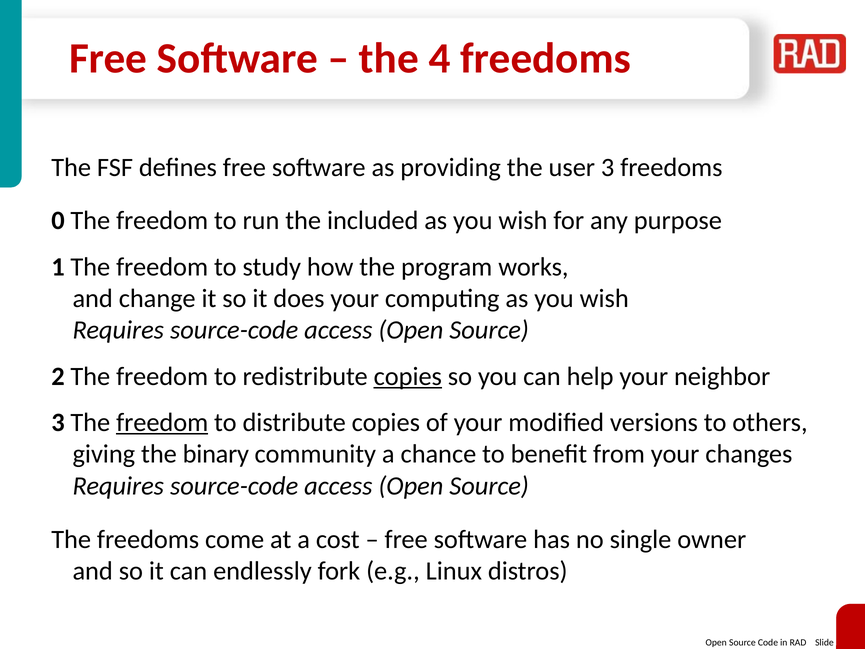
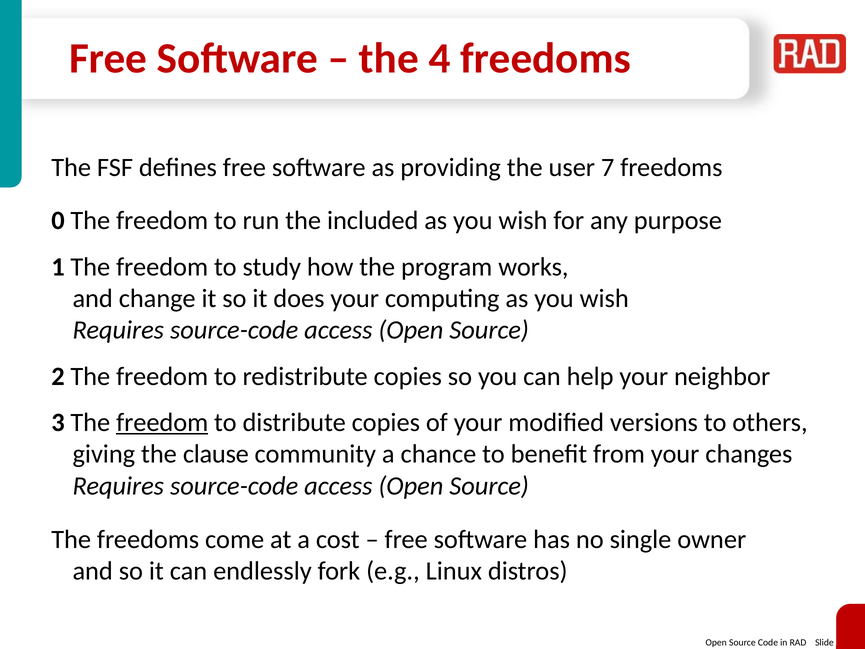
user 3: 3 -> 7
copies at (408, 376) underline: present -> none
binary: binary -> clause
